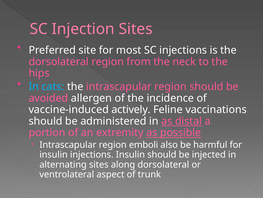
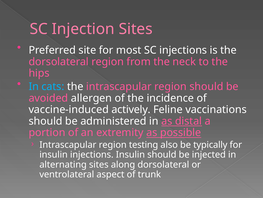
emboli: emboli -> testing
harmful: harmful -> typically
